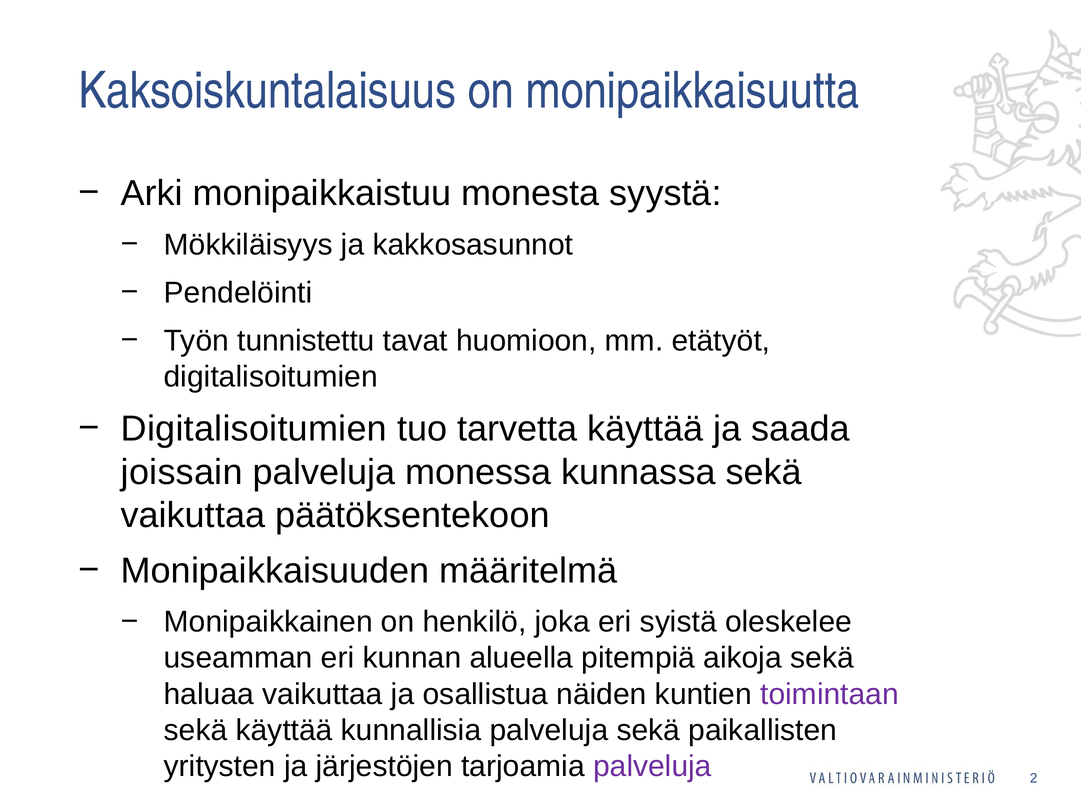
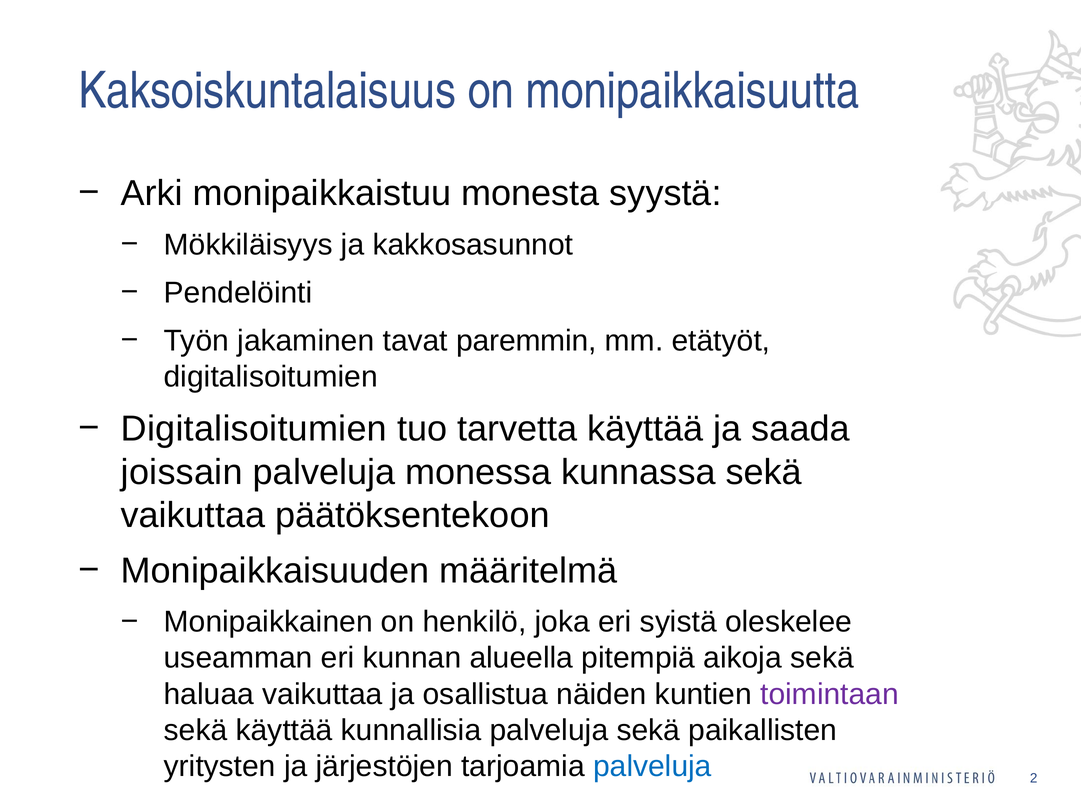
tunnistettu: tunnistettu -> jakaminen
huomioon: huomioon -> paremmin
palveluja at (652, 766) colour: purple -> blue
